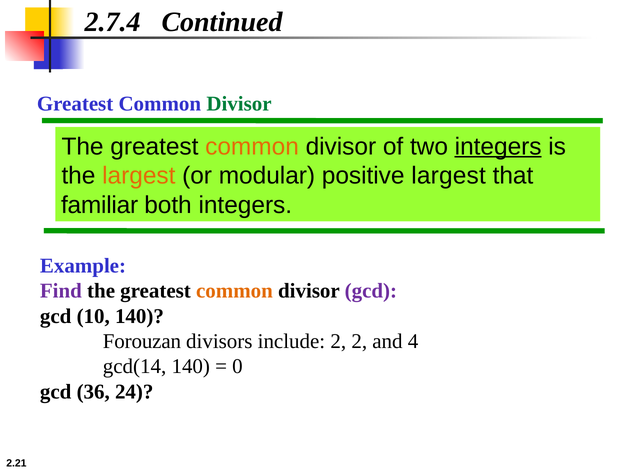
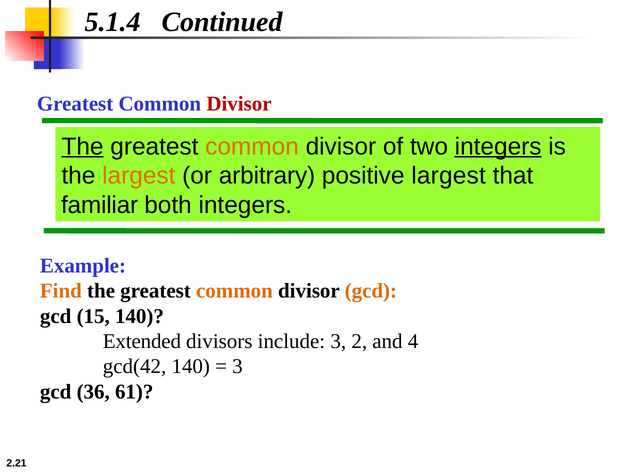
2.7.4: 2.7.4 -> 5.1.4
Divisor at (239, 104) colour: green -> red
The at (83, 146) underline: none -> present
modular: modular -> arbitrary
Find colour: purple -> orange
gcd at (371, 291) colour: purple -> orange
10: 10 -> 15
Forouzan: Forouzan -> Extended
include 2: 2 -> 3
gcd(14: gcd(14 -> gcd(42
0 at (237, 366): 0 -> 3
24: 24 -> 61
